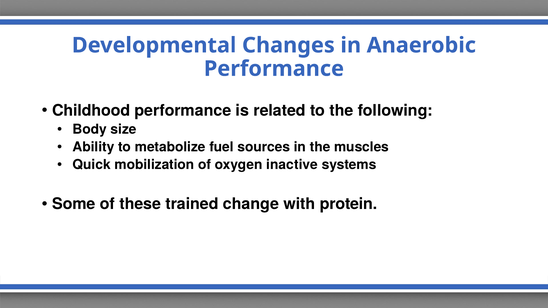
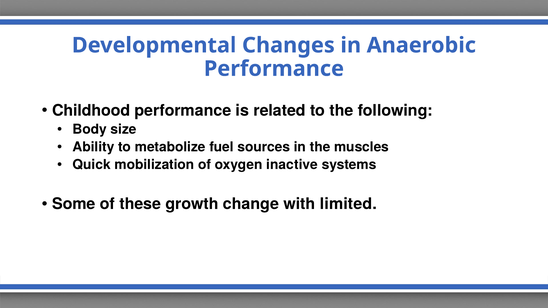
trained: trained -> growth
protein: protein -> limited
